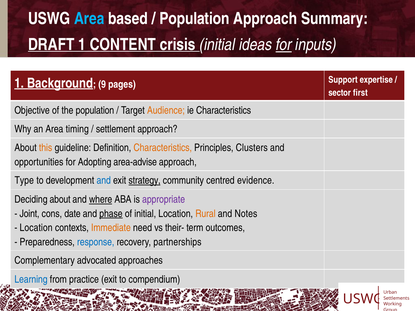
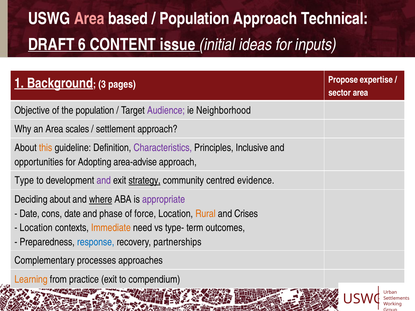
Area at (89, 19) colour: light blue -> pink
Summary: Summary -> Technical
DRAFT 1: 1 -> 6
crisis: crisis -> issue
for at (284, 45) underline: present -> none
9: 9 -> 3
Support: Support -> Propose
sector first: first -> area
Audience colour: orange -> purple
ie Characteristics: Characteristics -> Neighborhood
timing: timing -> scales
Characteristics at (163, 148) colour: orange -> purple
Clusters: Clusters -> Inclusive
and at (104, 181) colour: blue -> purple
Joint at (30, 214): Joint -> Date
phase underline: present -> none
of initial: initial -> force
Notes: Notes -> Crises
their-: their- -> type-
advocated: advocated -> processes
Learning colour: blue -> orange
